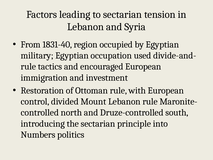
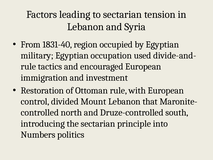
Lebanon rule: rule -> that
